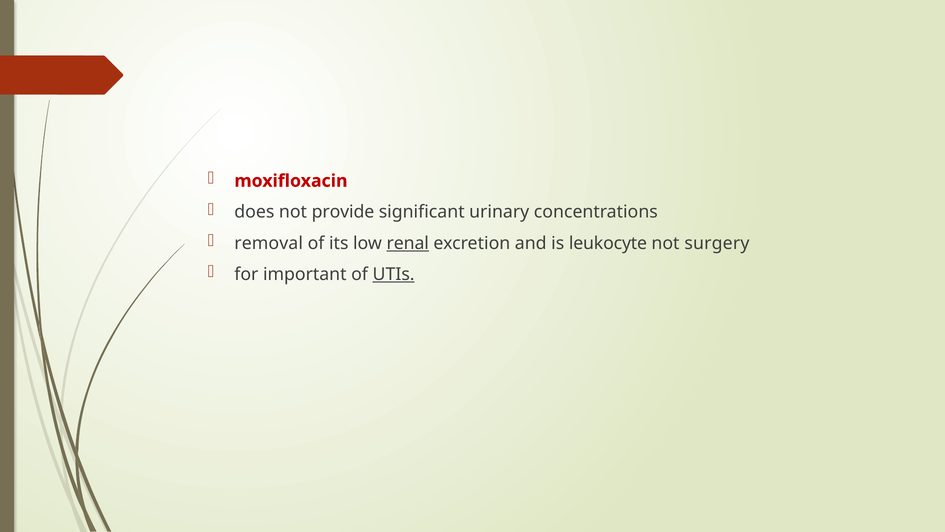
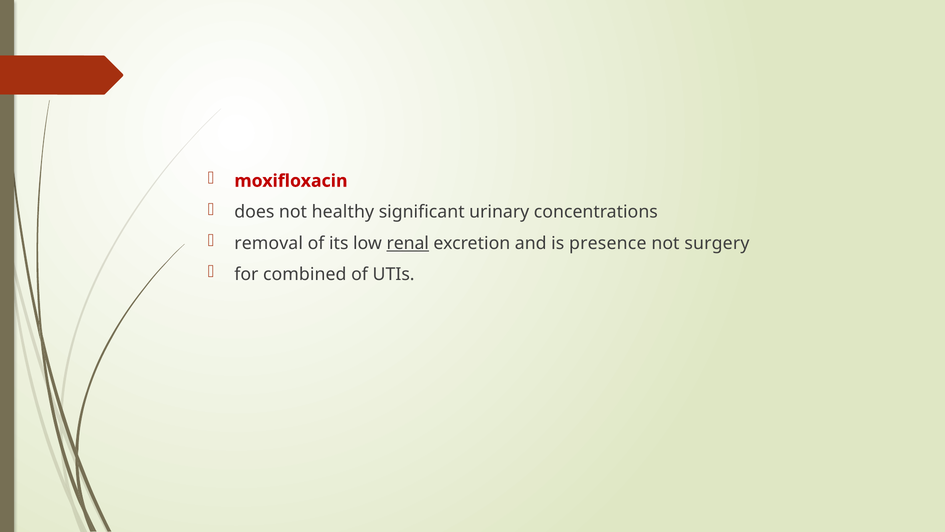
provide: provide -> healthy
leukocyte: leukocyte -> presence
important: important -> combined
UTIs underline: present -> none
